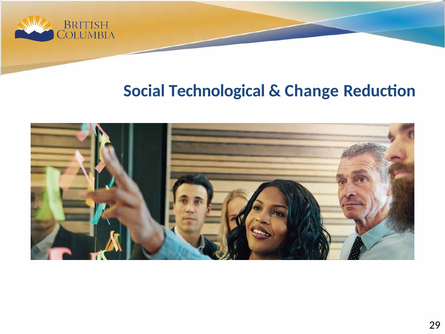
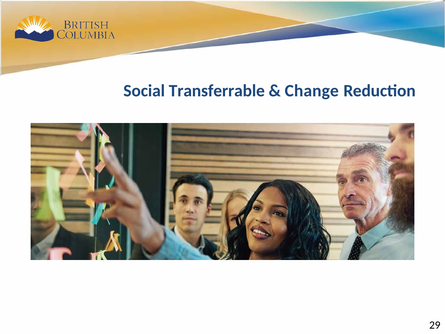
Technological: Technological -> Transferrable
